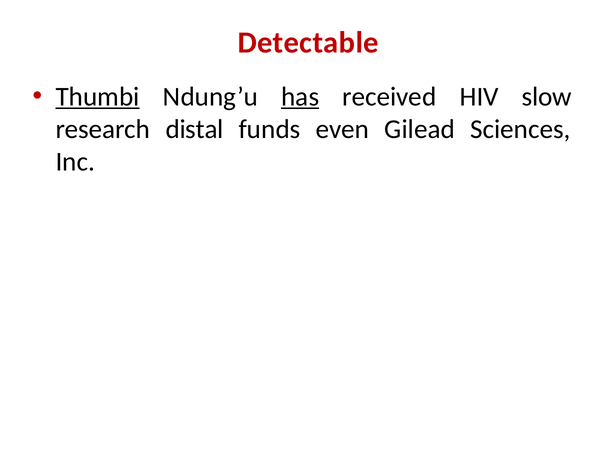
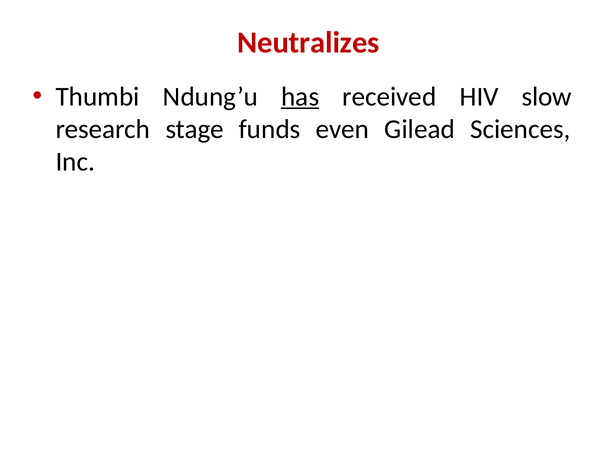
Detectable: Detectable -> Neutralizes
Thumbi underline: present -> none
distal: distal -> stage
